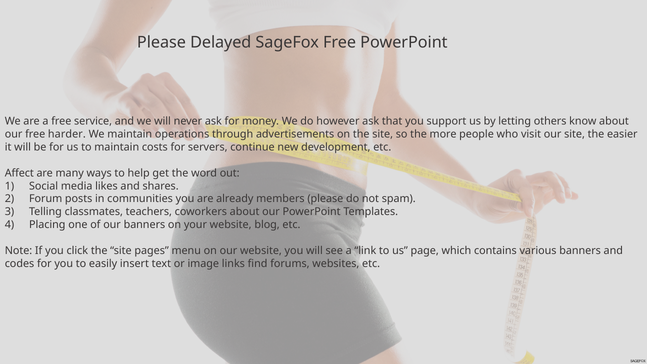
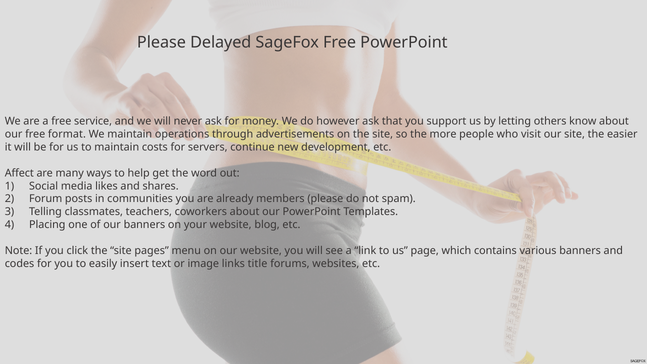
harder: harder -> format
find: find -> title
